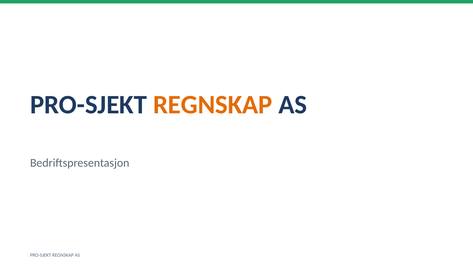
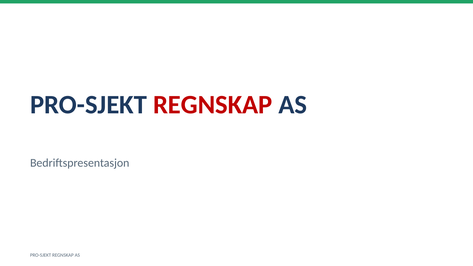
REGNSKAP at (213, 105) colour: orange -> red
